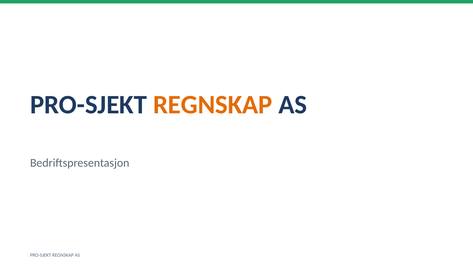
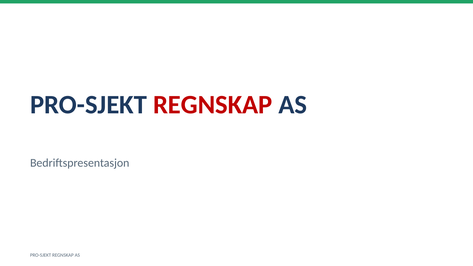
REGNSKAP at (213, 105) colour: orange -> red
